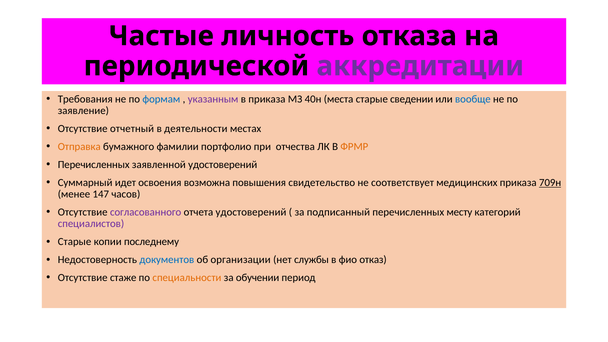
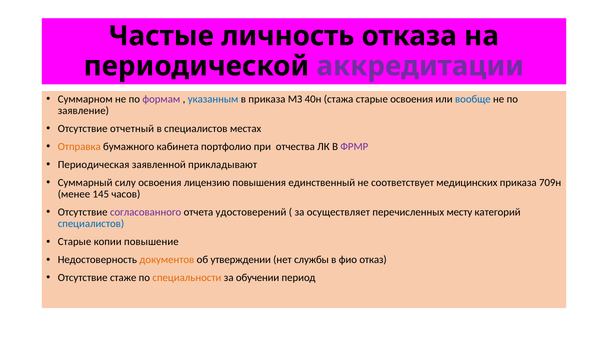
Требования: Требования -> Суммарном
формам colour: blue -> purple
указанным colour: purple -> blue
места: места -> стажа
старые сведении: сведении -> освоения
в деятельности: деятельности -> специалистов
фамилии: фамилии -> кабинета
ФРМР colour: orange -> purple
Перечисленных at (94, 165): Перечисленных -> Периодическая
заявленной удостоверений: удостоверений -> прикладывают
идет: идет -> силу
возможна: возможна -> лицензию
свидетельство: свидетельство -> единственный
709н underline: present -> none
147: 147 -> 145
подписанный: подписанный -> осуществляет
специалистов at (91, 224) colour: purple -> blue
последнему: последнему -> повышение
документов colour: blue -> orange
организации: организации -> утверждении
